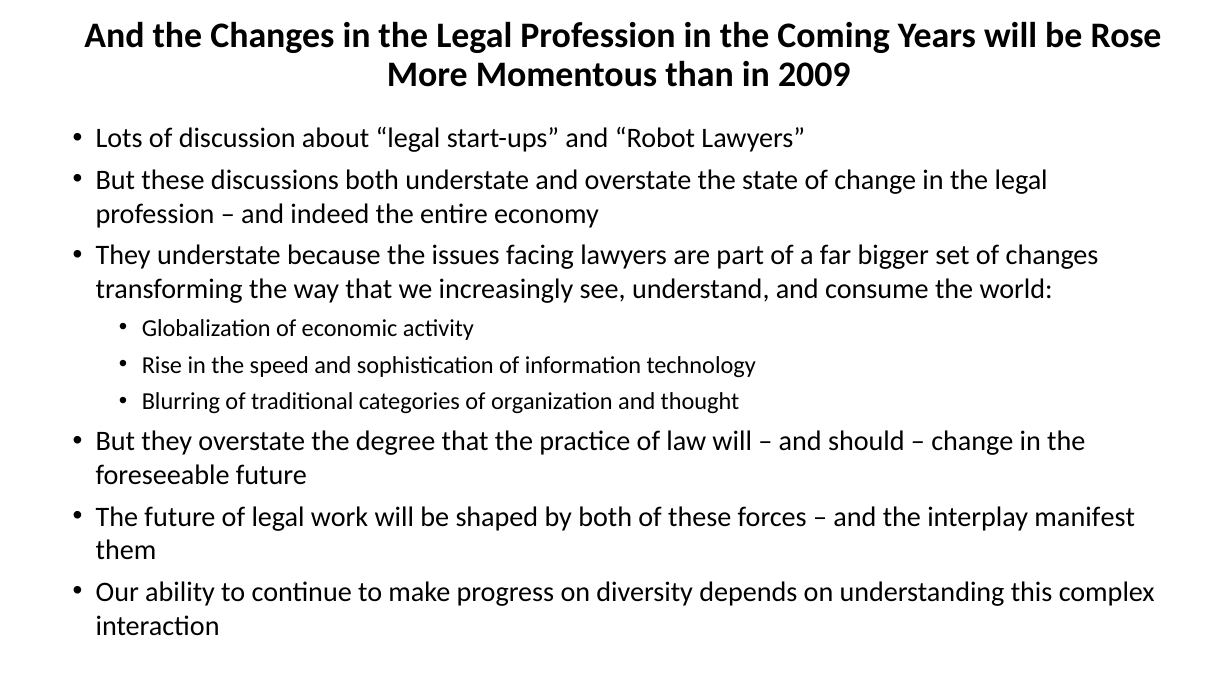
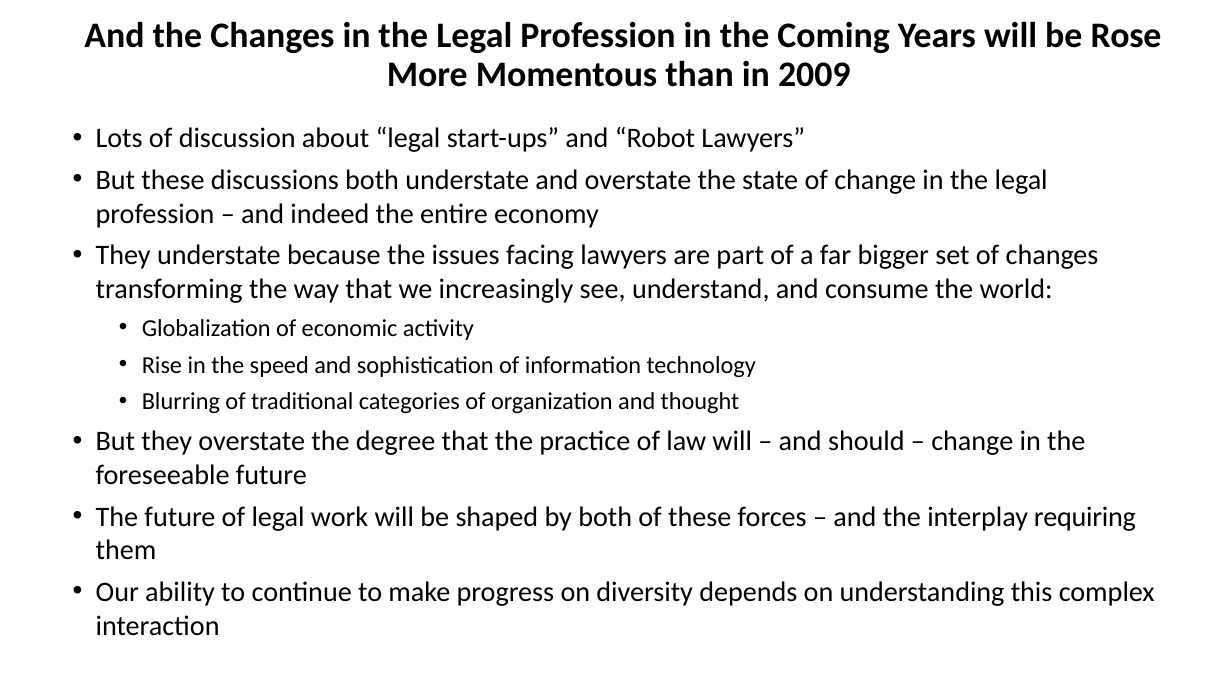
manifest: manifest -> requiring
